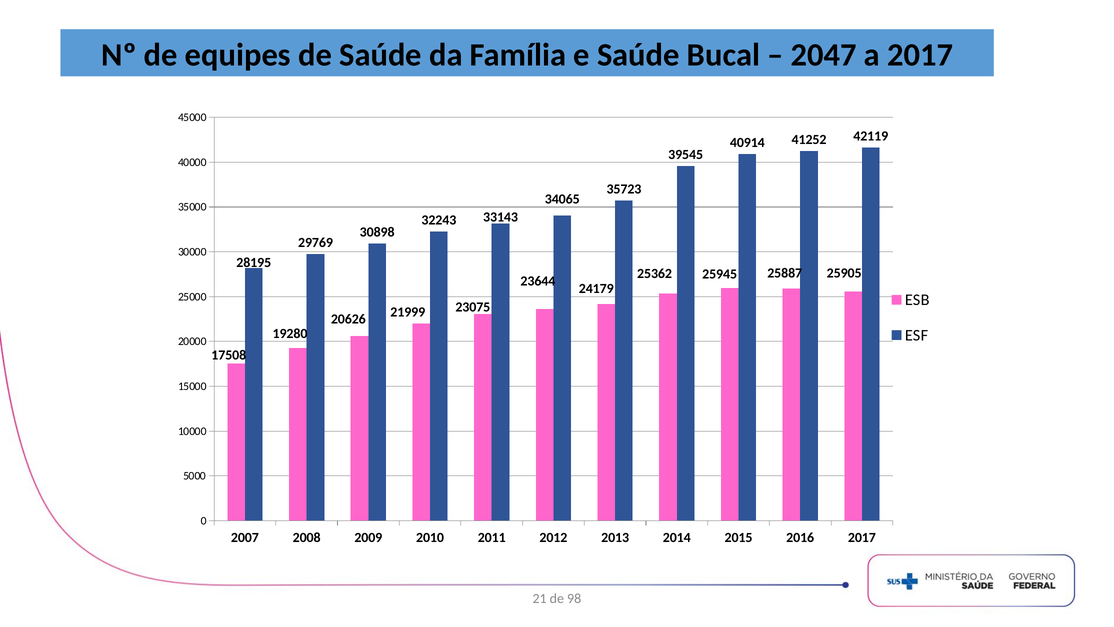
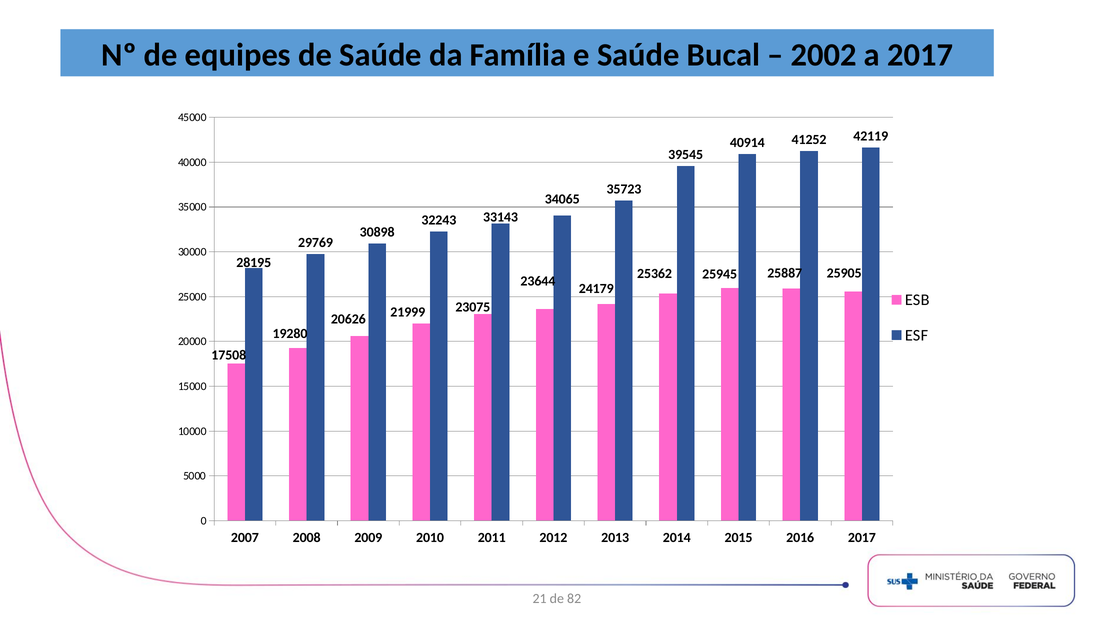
2047: 2047 -> 2002
98: 98 -> 82
